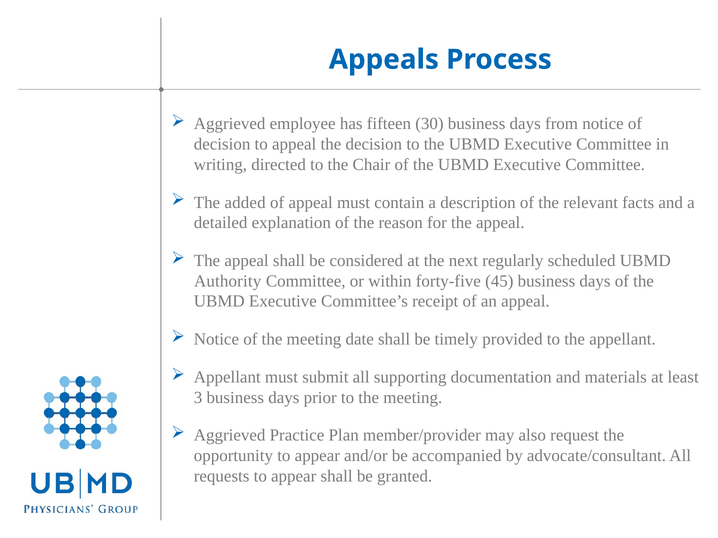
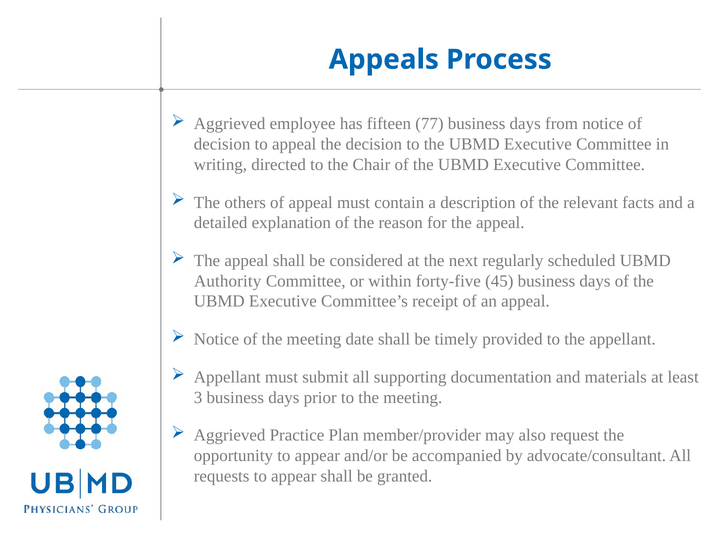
30: 30 -> 77
added: added -> others
